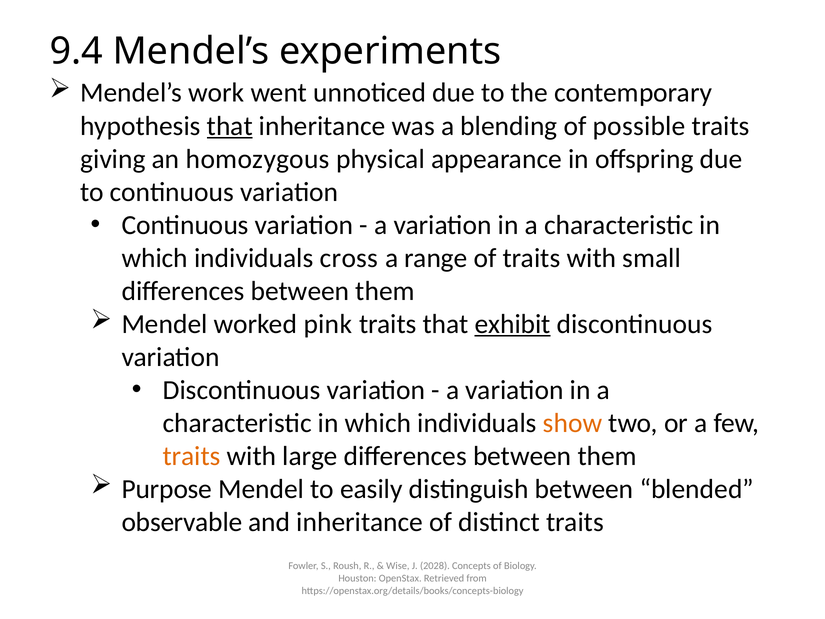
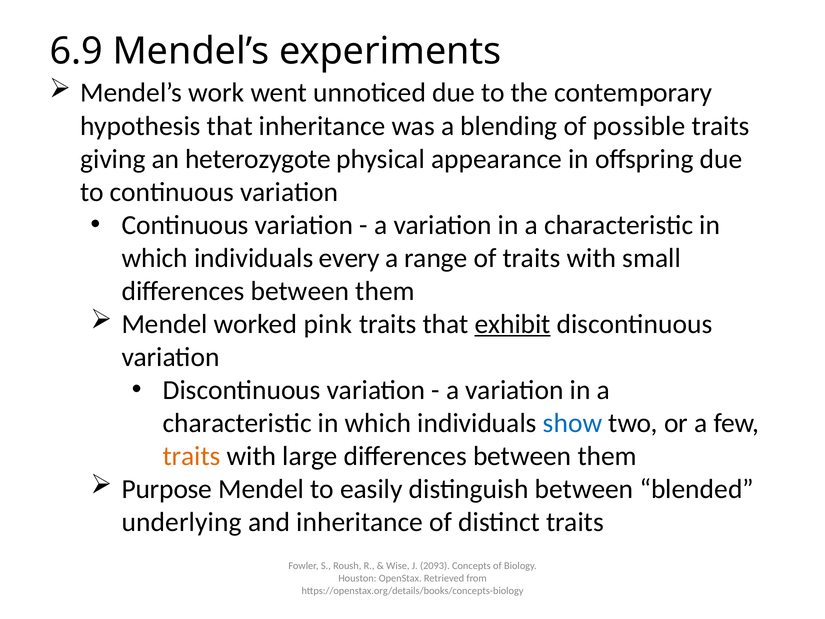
9.4: 9.4 -> 6.9
that at (230, 126) underline: present -> none
homozygous: homozygous -> heterozygote
cross: cross -> every
show colour: orange -> blue
observable: observable -> underlying
2028: 2028 -> 2093
